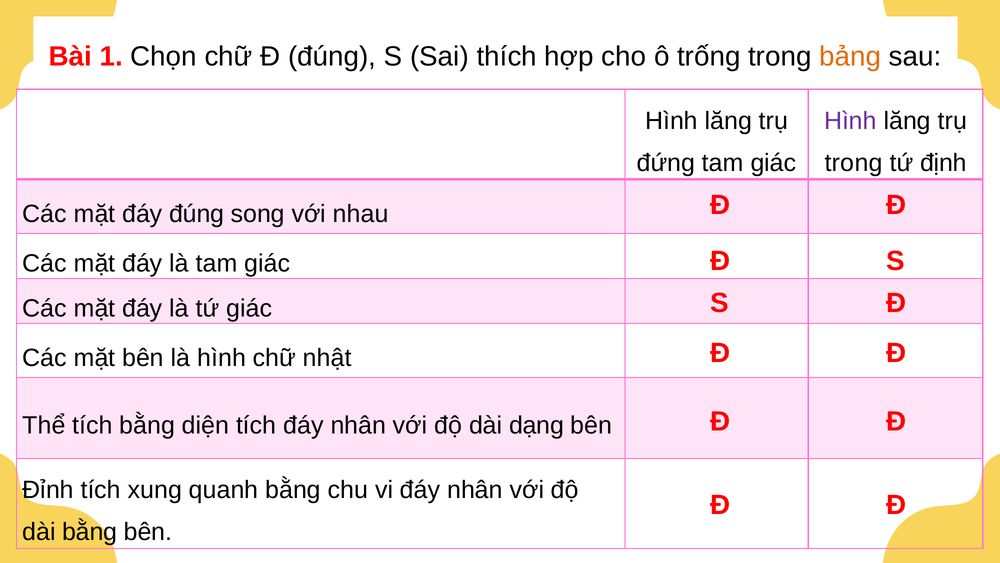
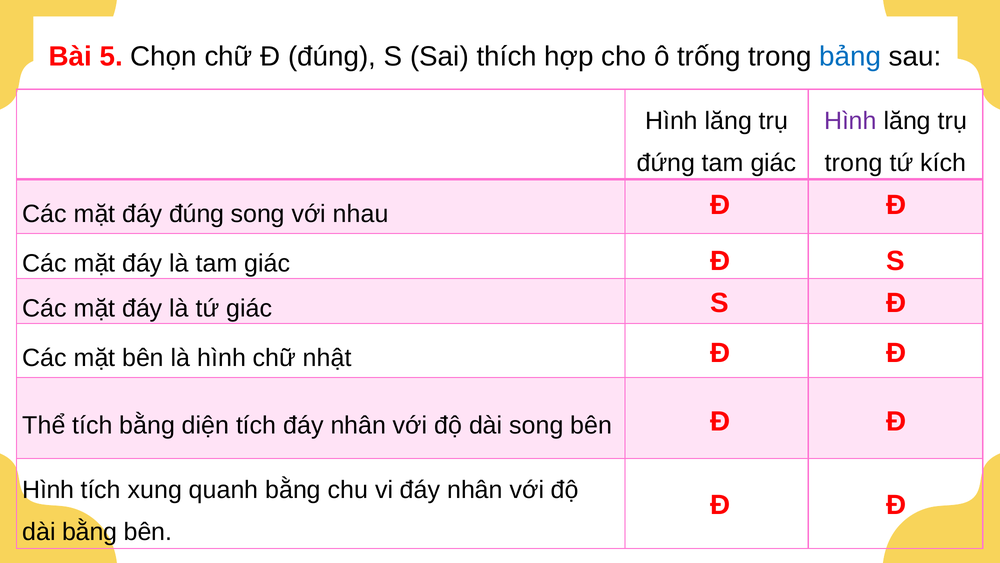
1: 1 -> 5
bảng colour: orange -> blue
định: định -> kích
dài dạng: dạng -> song
Đỉnh at (48, 489): Đỉnh -> Hình
